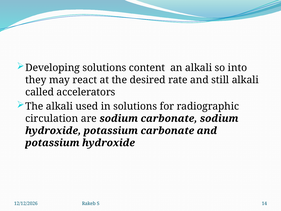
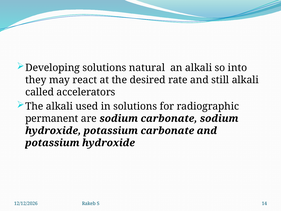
content: content -> natural
circulation: circulation -> permanent
